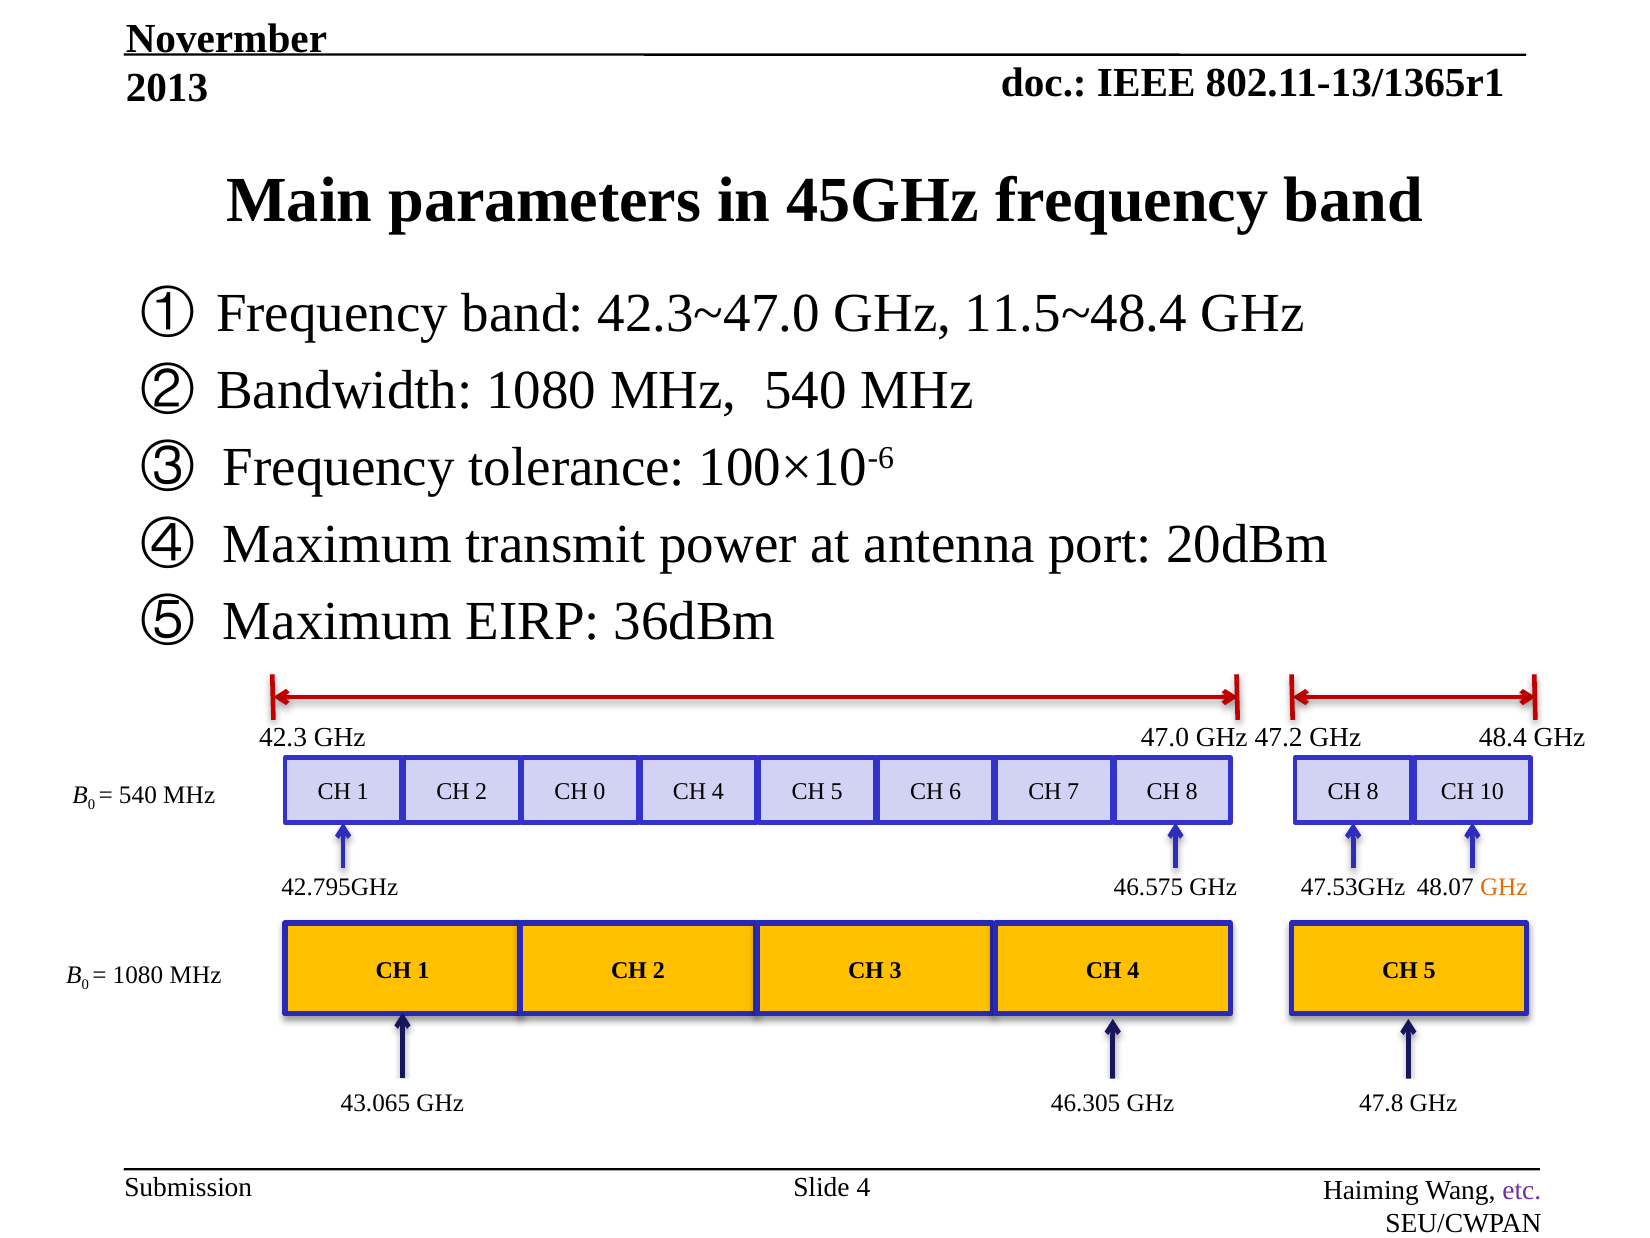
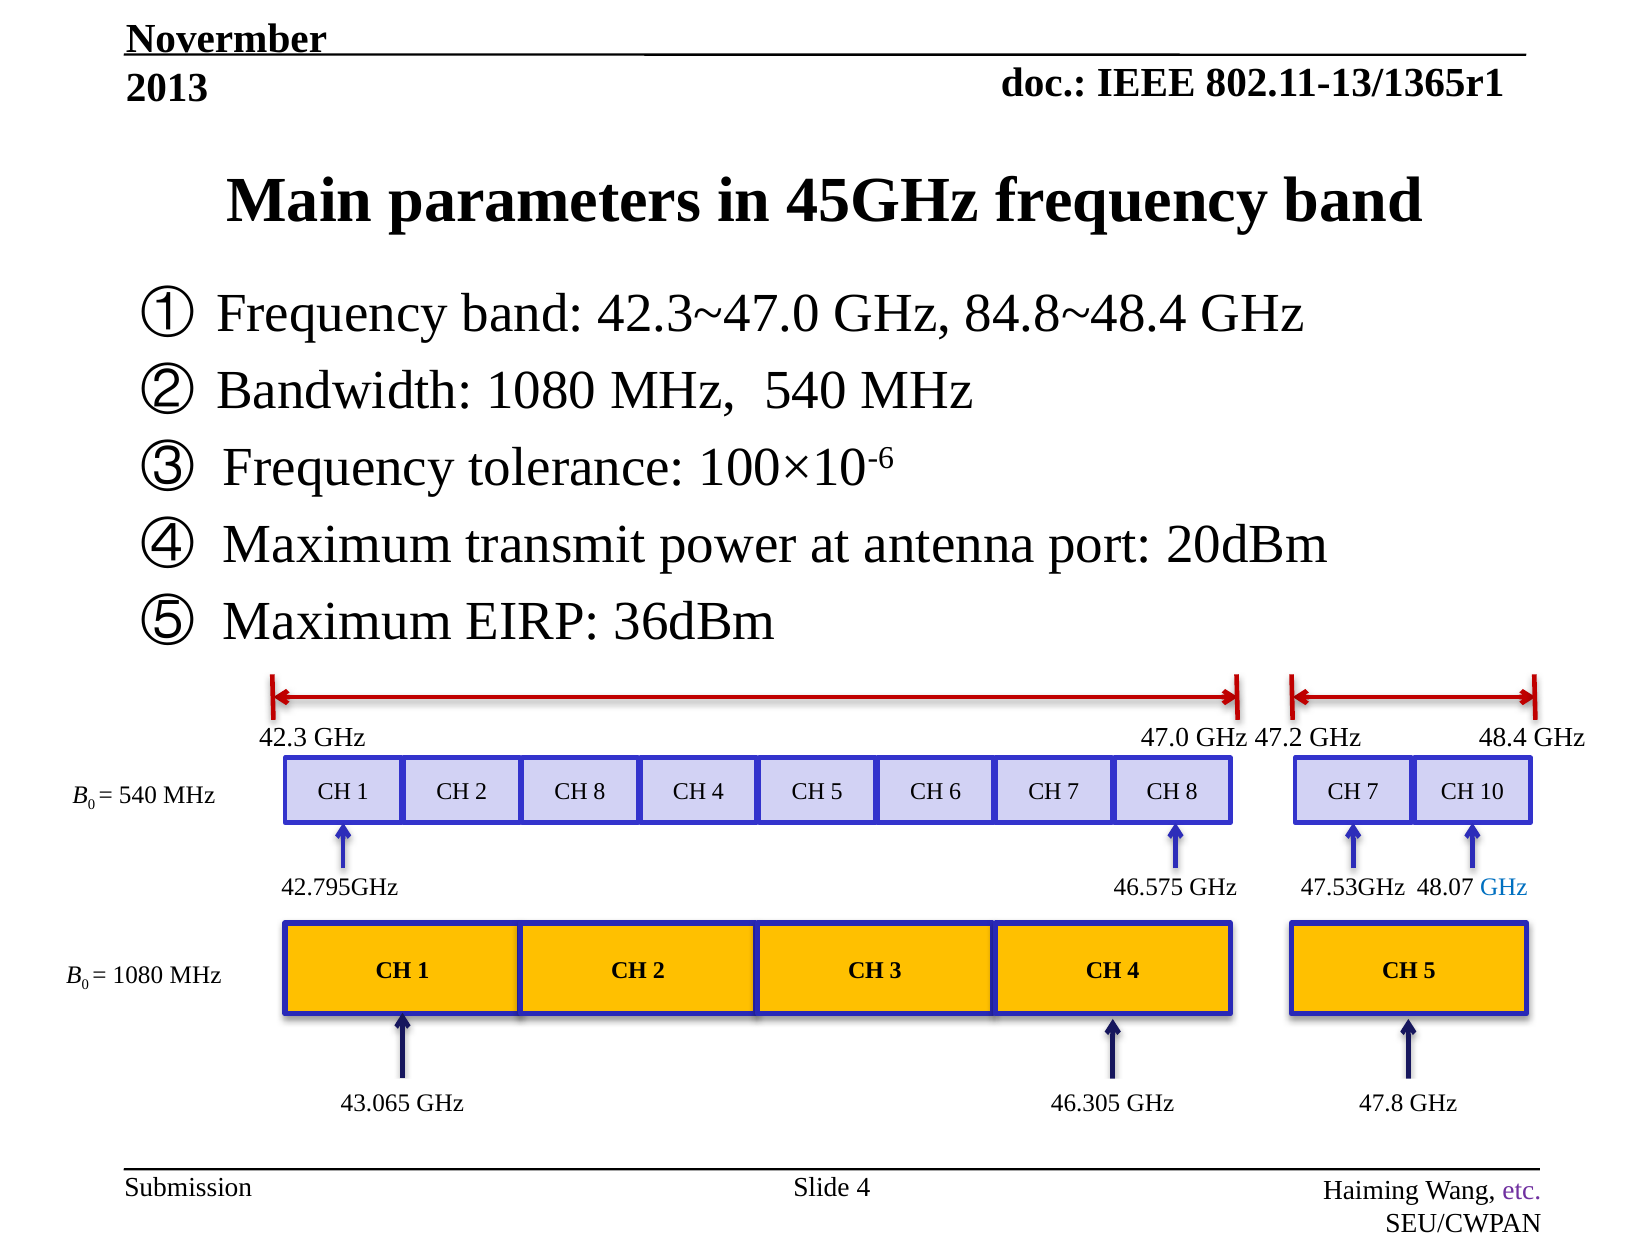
11.5~48.4: 11.5~48.4 -> 84.8~48.4
2 CH 0: 0 -> 8
8 CH 8: 8 -> 7
GHz at (1504, 887) colour: orange -> blue
